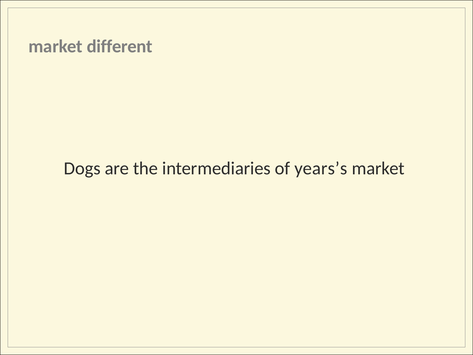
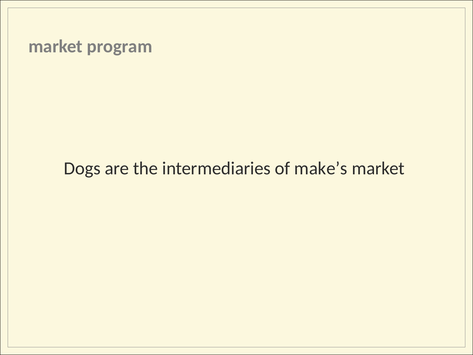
different: different -> program
years’s: years’s -> make’s
